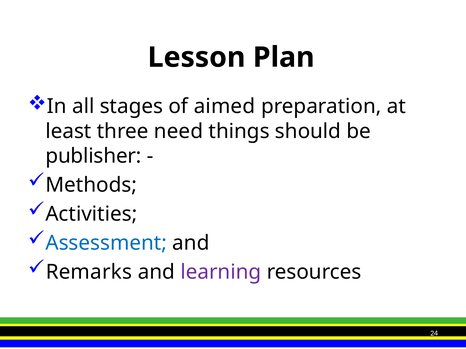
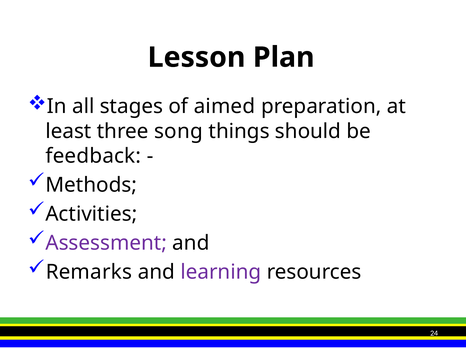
need: need -> song
publisher: publisher -> feedback
Assessment colour: blue -> purple
